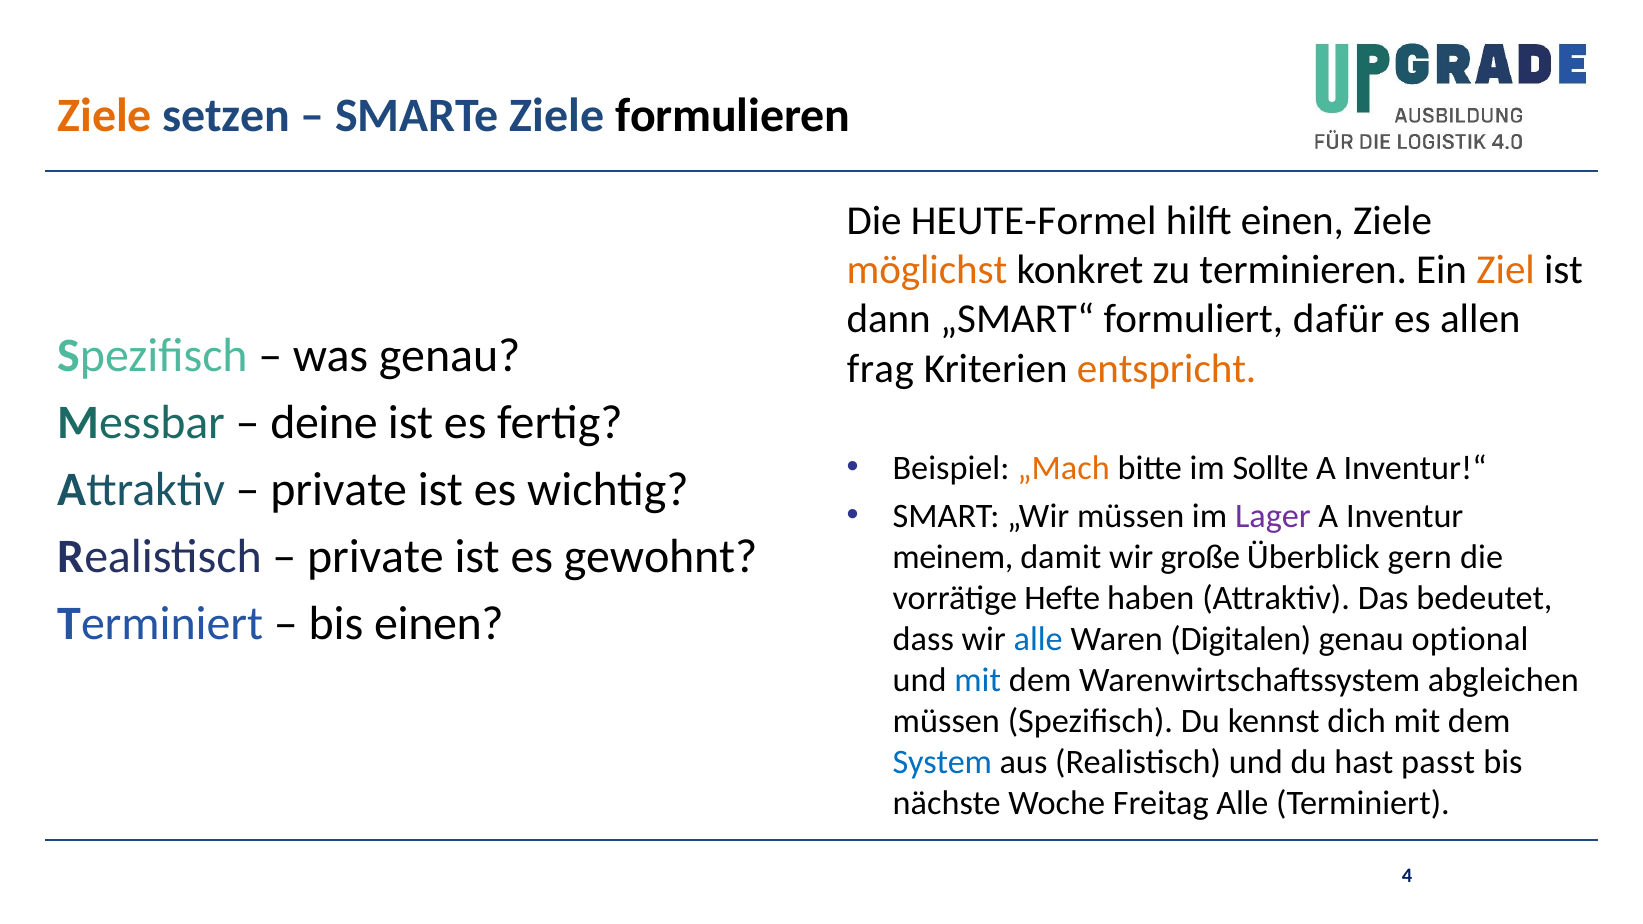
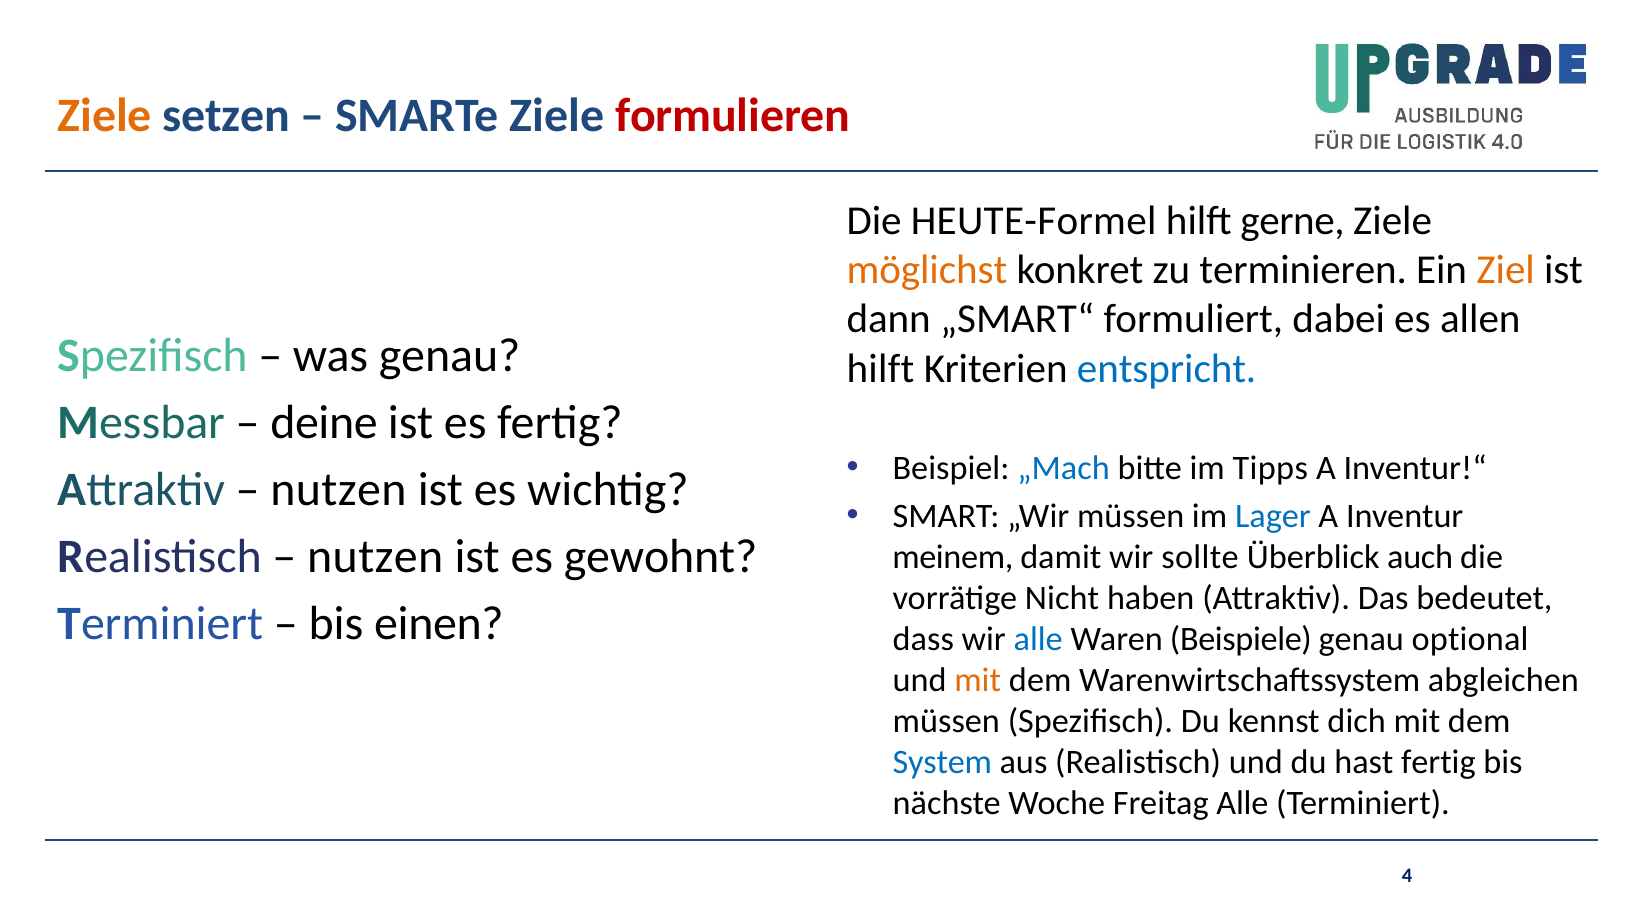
formulieren colour: black -> red
hilft einen: einen -> gerne
dafür: dafür -> dabei
frag at (880, 369): frag -> hilft
entspricht colour: orange -> blue
„Mach colour: orange -> blue
Sollte: Sollte -> Tipps
private at (339, 490): private -> nutzen
Lager colour: purple -> blue
private at (375, 557): private -> nutzen
große: große -> sollte
gern: gern -> auch
Hefte: Hefte -> Nicht
Digitalen: Digitalen -> Beispiele
mit at (978, 680) colour: blue -> orange
hast passt: passt -> fertig
